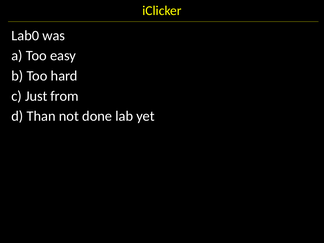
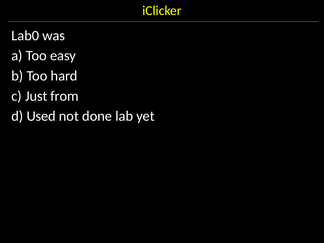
Than: Than -> Used
